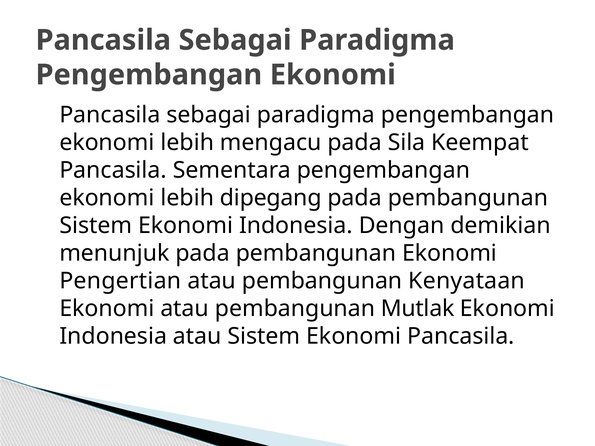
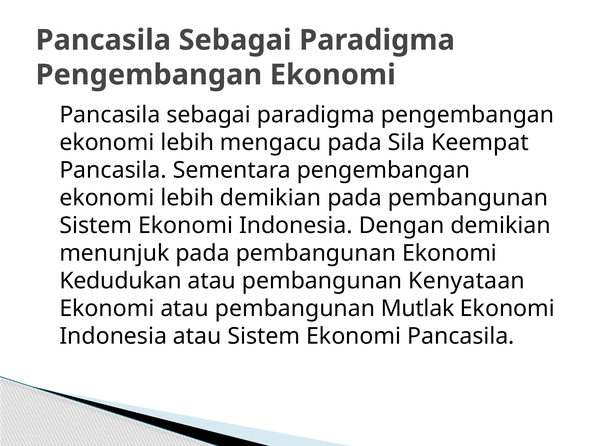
lebih dipegang: dipegang -> demikian
Pengertian: Pengertian -> Kedudukan
